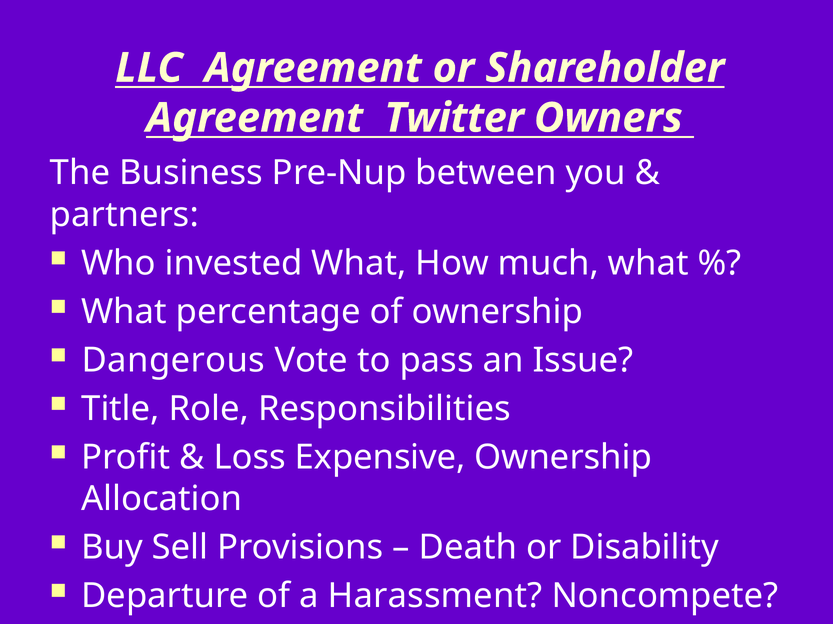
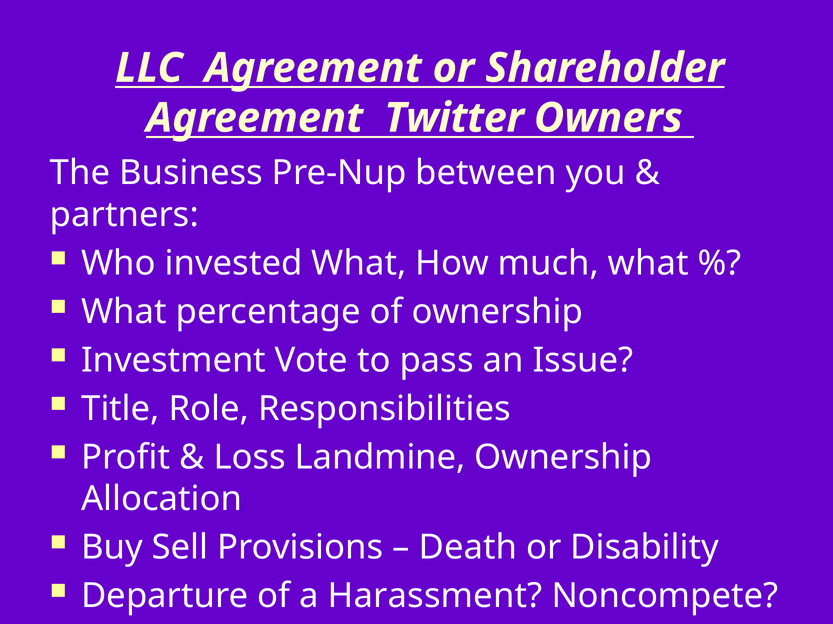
Dangerous: Dangerous -> Investment
Expensive: Expensive -> Landmine
